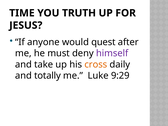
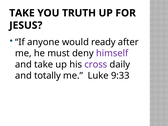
TIME at (22, 13): TIME -> TAKE
quest: quest -> ready
cross colour: orange -> purple
9:29: 9:29 -> 9:33
